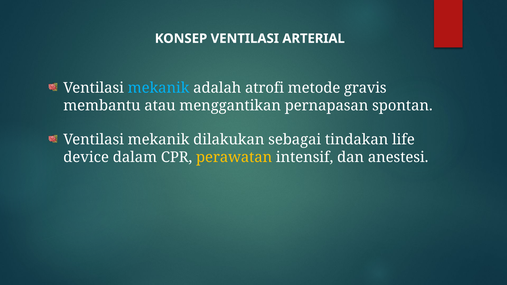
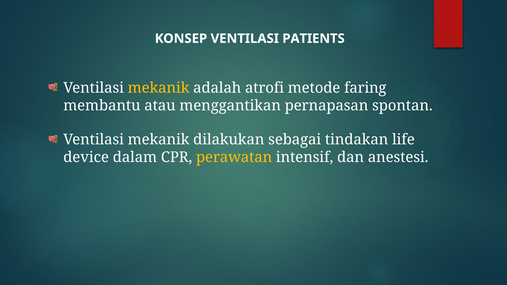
ARTERIAL: ARTERIAL -> PATIENTS
mekanik at (159, 88) colour: light blue -> yellow
gravis: gravis -> faring
